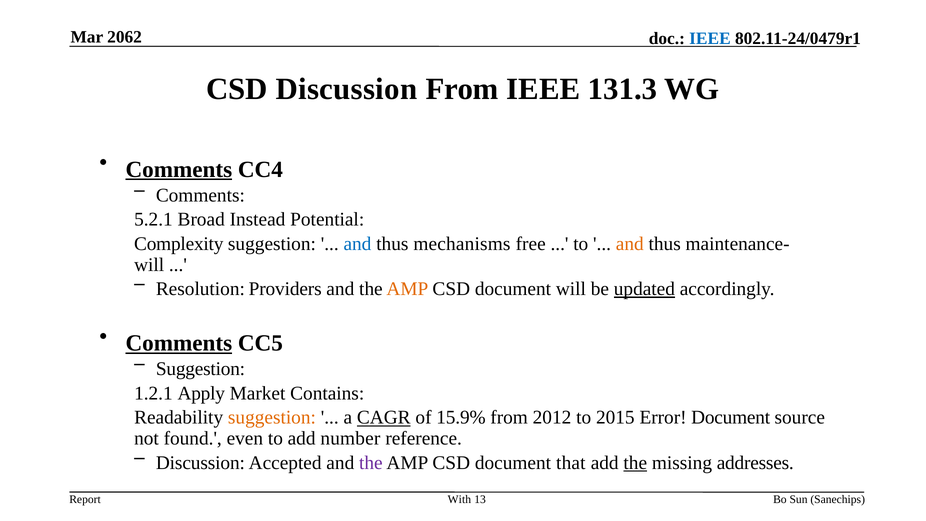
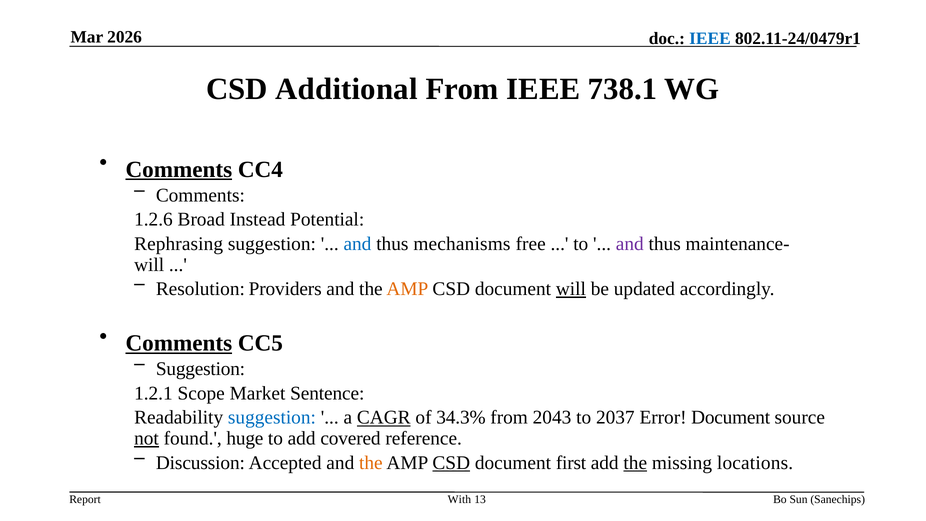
2062: 2062 -> 2026
CSD Discussion: Discussion -> Additional
131.3: 131.3 -> 738.1
5.2.1: 5.2.1 -> 1.2.6
Complexity: Complexity -> Rephrasing
and at (630, 244) colour: orange -> purple
will at (571, 289) underline: none -> present
updated underline: present -> none
Apply: Apply -> Scope
Contains: Contains -> Sentence
suggestion at (272, 418) colour: orange -> blue
15.9%: 15.9% -> 34.3%
2012: 2012 -> 2043
2015: 2015 -> 2037
not underline: none -> present
even: even -> huge
number: number -> covered
the at (371, 463) colour: purple -> orange
CSD at (451, 463) underline: none -> present
that: that -> first
addresses: addresses -> locations
